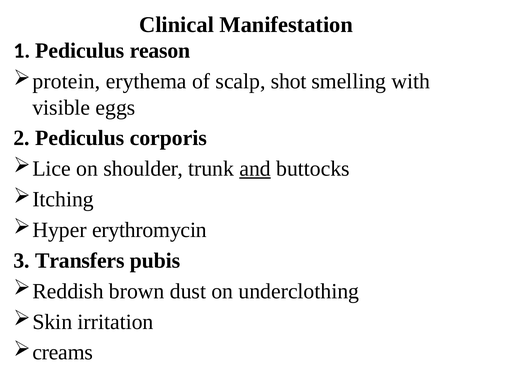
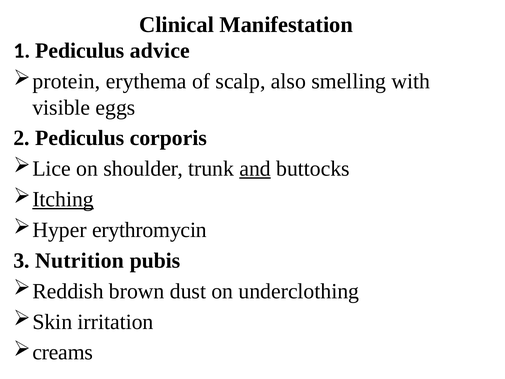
reason: reason -> advice
shot: shot -> also
Itching underline: none -> present
Transfers: Transfers -> Nutrition
